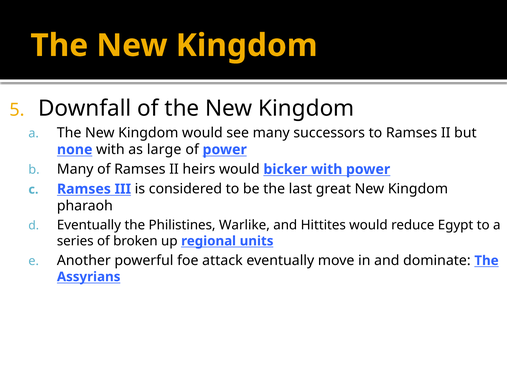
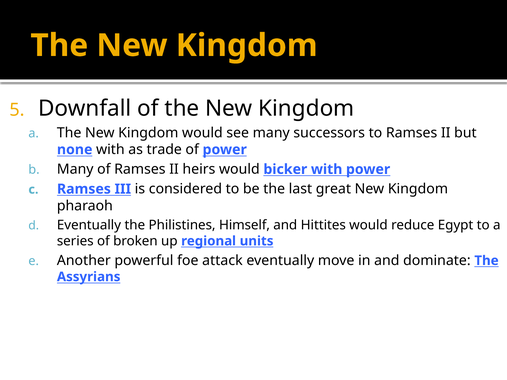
large: large -> trade
Warlike: Warlike -> Himself
